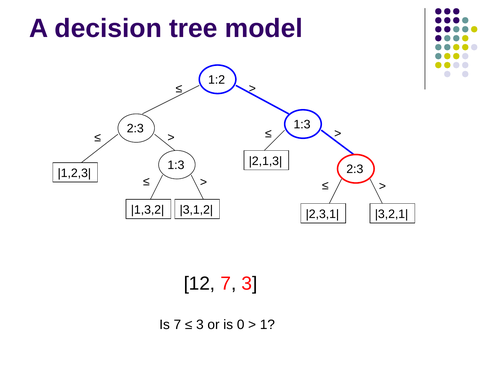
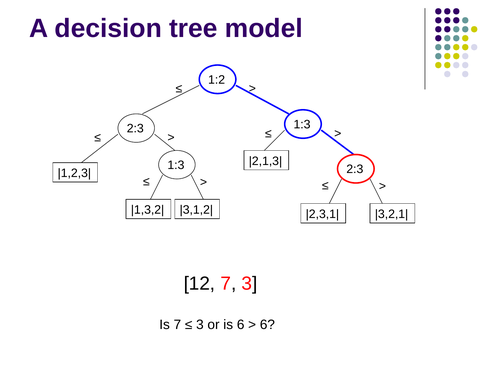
is 0: 0 -> 6
1 at (267, 325): 1 -> 6
